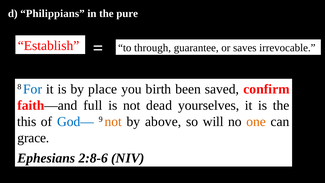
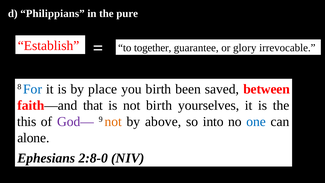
through: through -> together
saves: saves -> glory
confirm: confirm -> between
full: full -> that
not dead: dead -> birth
God— colour: blue -> purple
will: will -> into
one colour: orange -> blue
grace: grace -> alone
2:8-6: 2:8-6 -> 2:8-0
